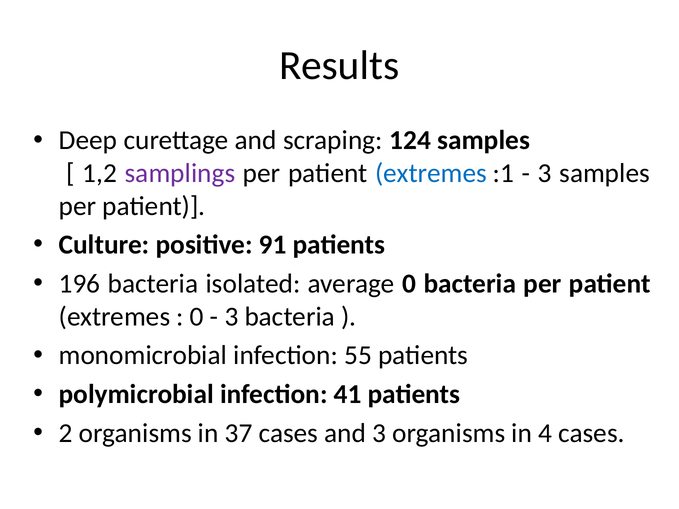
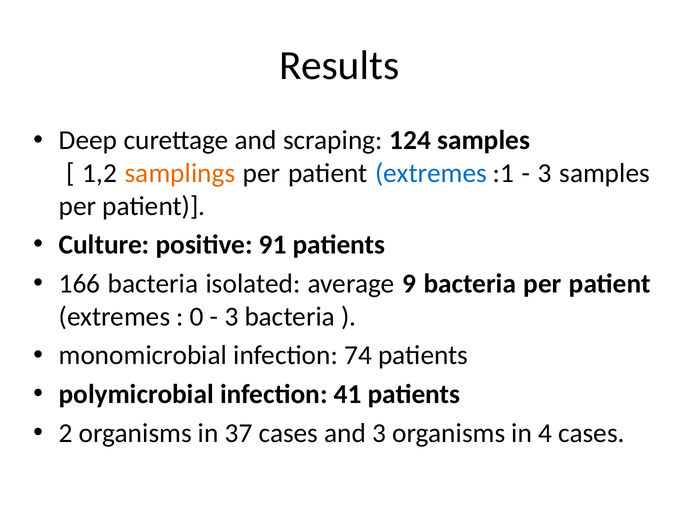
samplings colour: purple -> orange
196: 196 -> 166
average 0: 0 -> 9
55: 55 -> 74
